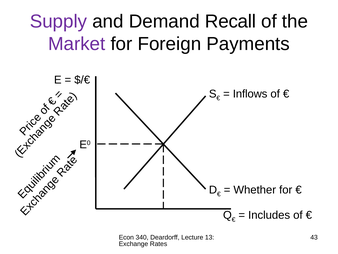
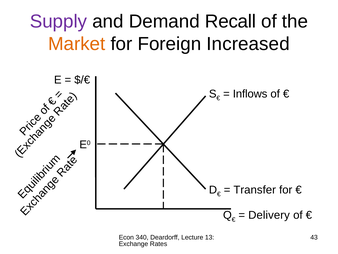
Market colour: purple -> orange
Payments: Payments -> Increased
Whether: Whether -> Transfer
Includes: Includes -> Delivery
